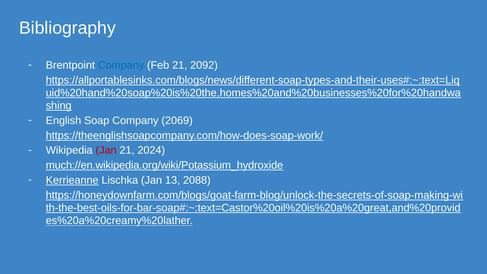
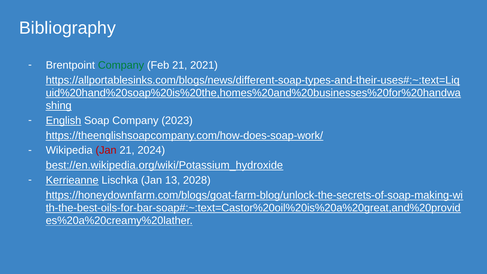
Company at (121, 65) colour: blue -> green
2092: 2092 -> 2021
English underline: none -> present
2069: 2069 -> 2023
much://en.wikipedia.org/wiki/Potassium_hydroxide: much://en.wikipedia.org/wiki/Potassium_hydroxide -> best://en.wikipedia.org/wiki/Potassium_hydroxide
2088: 2088 -> 2028
